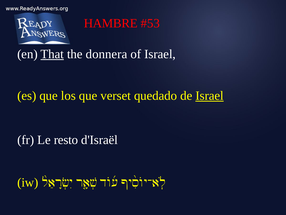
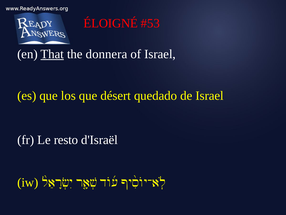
HAMBRE: HAMBRE -> ÉLOIGNÉ
verset: verset -> désert
Israel at (210, 95) underline: present -> none
